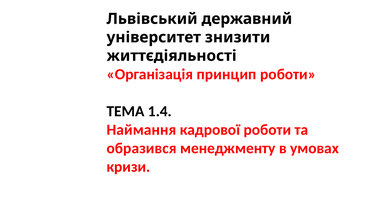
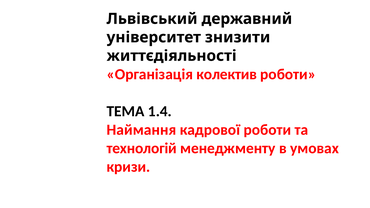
принцип: принцип -> колектив
образився: образився -> технологій
